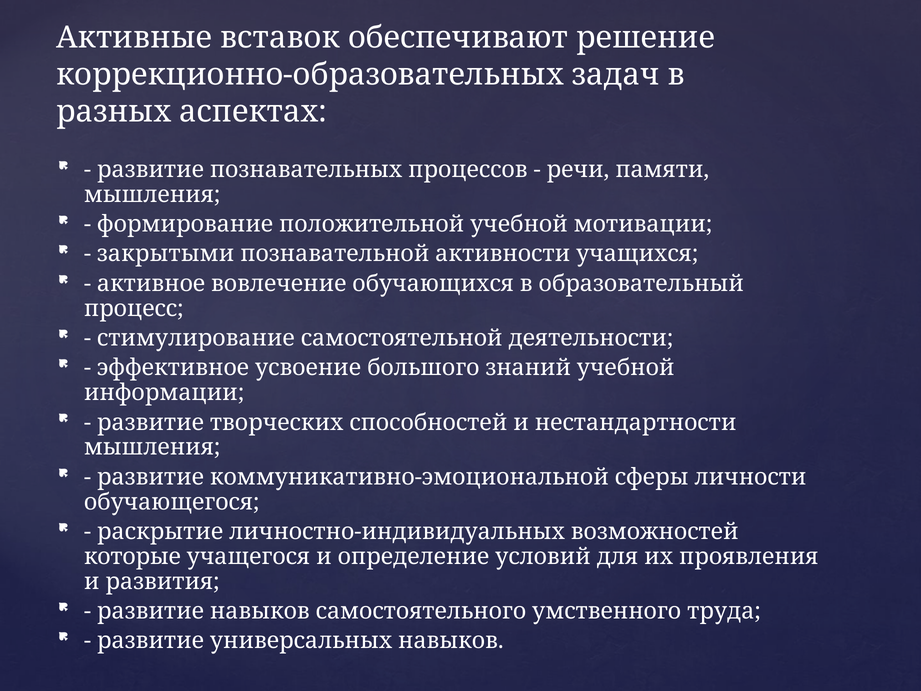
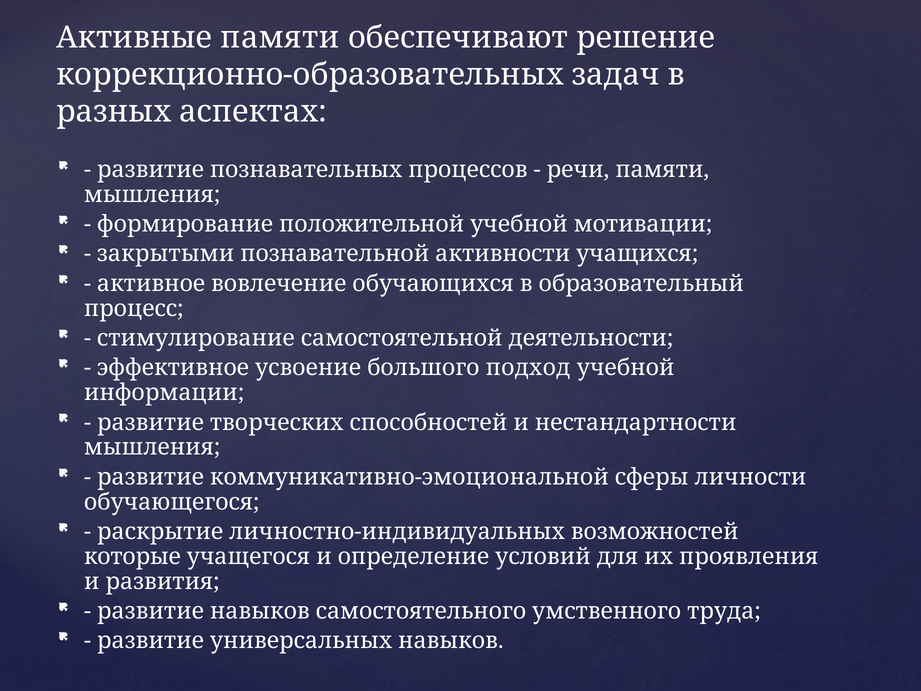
Активные вставок: вставок -> памяти
знаний: знаний -> подход
